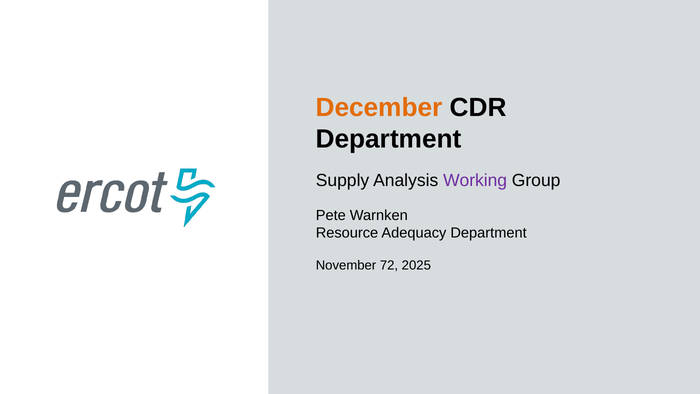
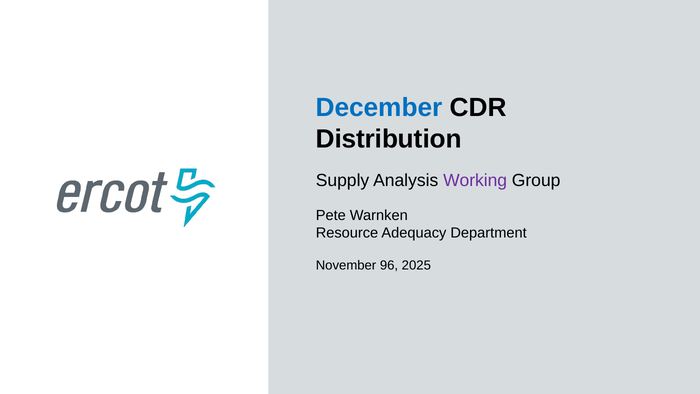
December colour: orange -> blue
Department at (389, 139): Department -> Distribution
72: 72 -> 96
